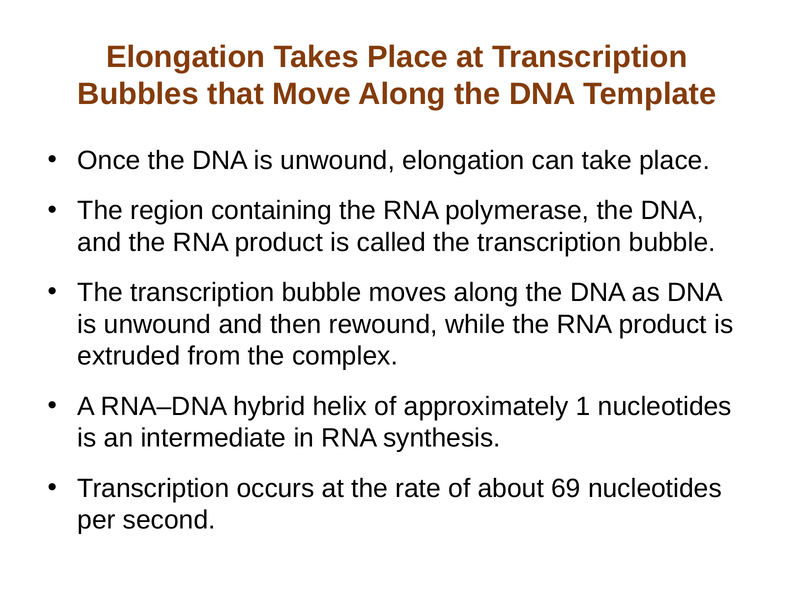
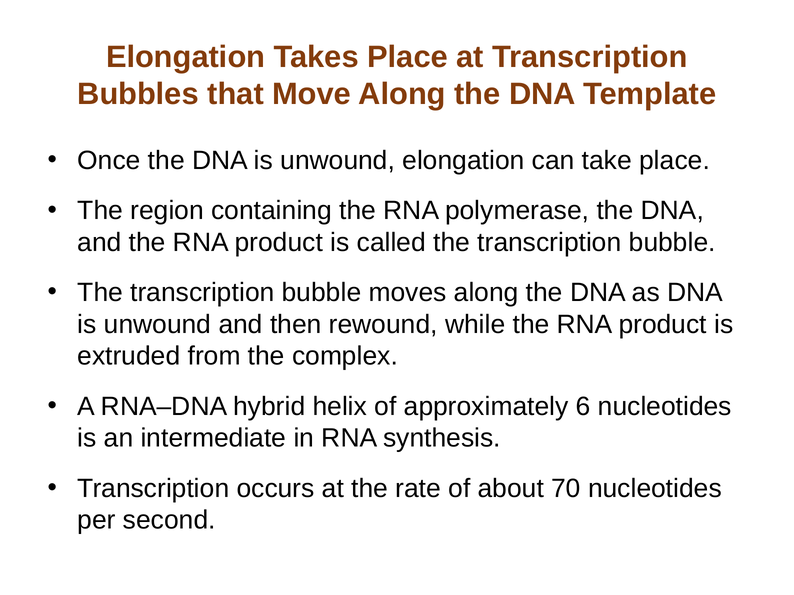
1: 1 -> 6
69: 69 -> 70
